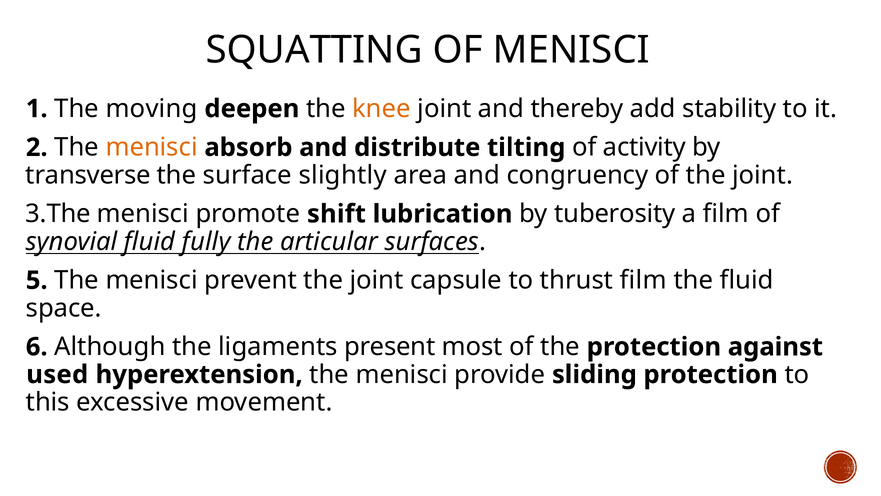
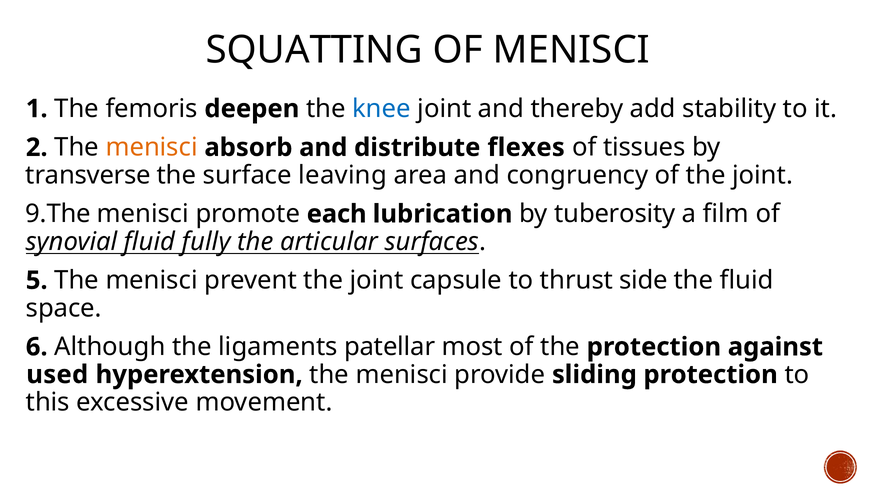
moving: moving -> femoris
knee colour: orange -> blue
tilting: tilting -> flexes
activity: activity -> tissues
slightly: slightly -> leaving
3.The: 3.The -> 9.The
shift: shift -> each
thrust film: film -> side
present: present -> patellar
